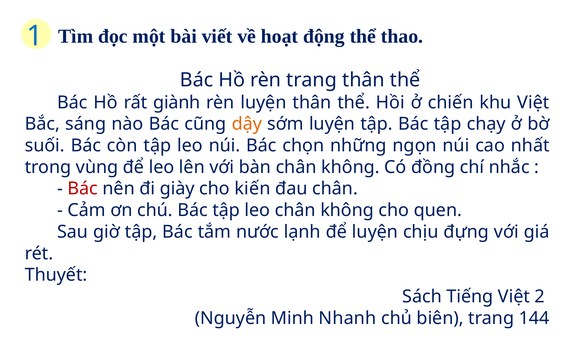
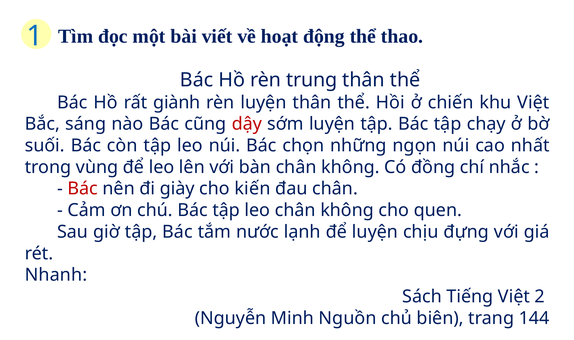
rèn trang: trang -> trung
dậy colour: orange -> red
Thuyết: Thuyết -> Nhanh
Nhanh: Nhanh -> Nguồn
